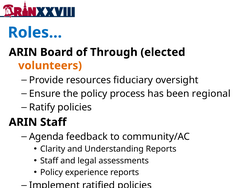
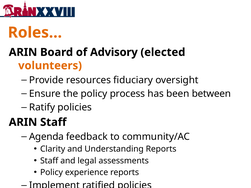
Roles… colour: blue -> orange
Through: Through -> Advisory
regional: regional -> between
